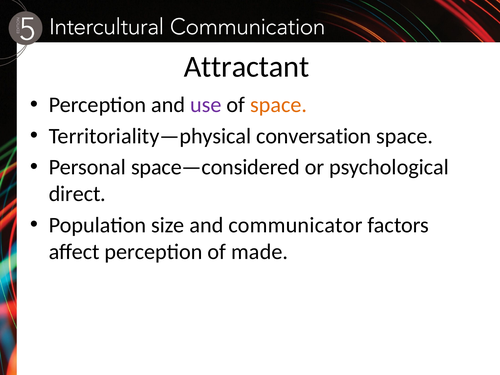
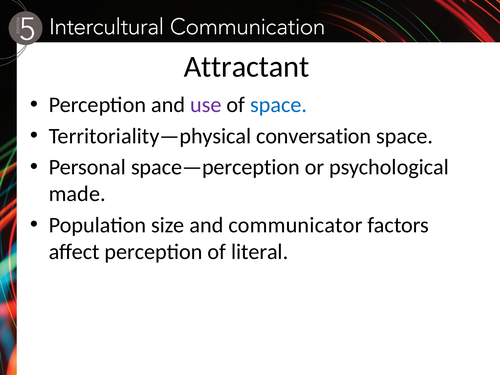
space at (279, 105) colour: orange -> blue
space—considered: space—considered -> space—perception
direct: direct -> made
made: made -> literal
